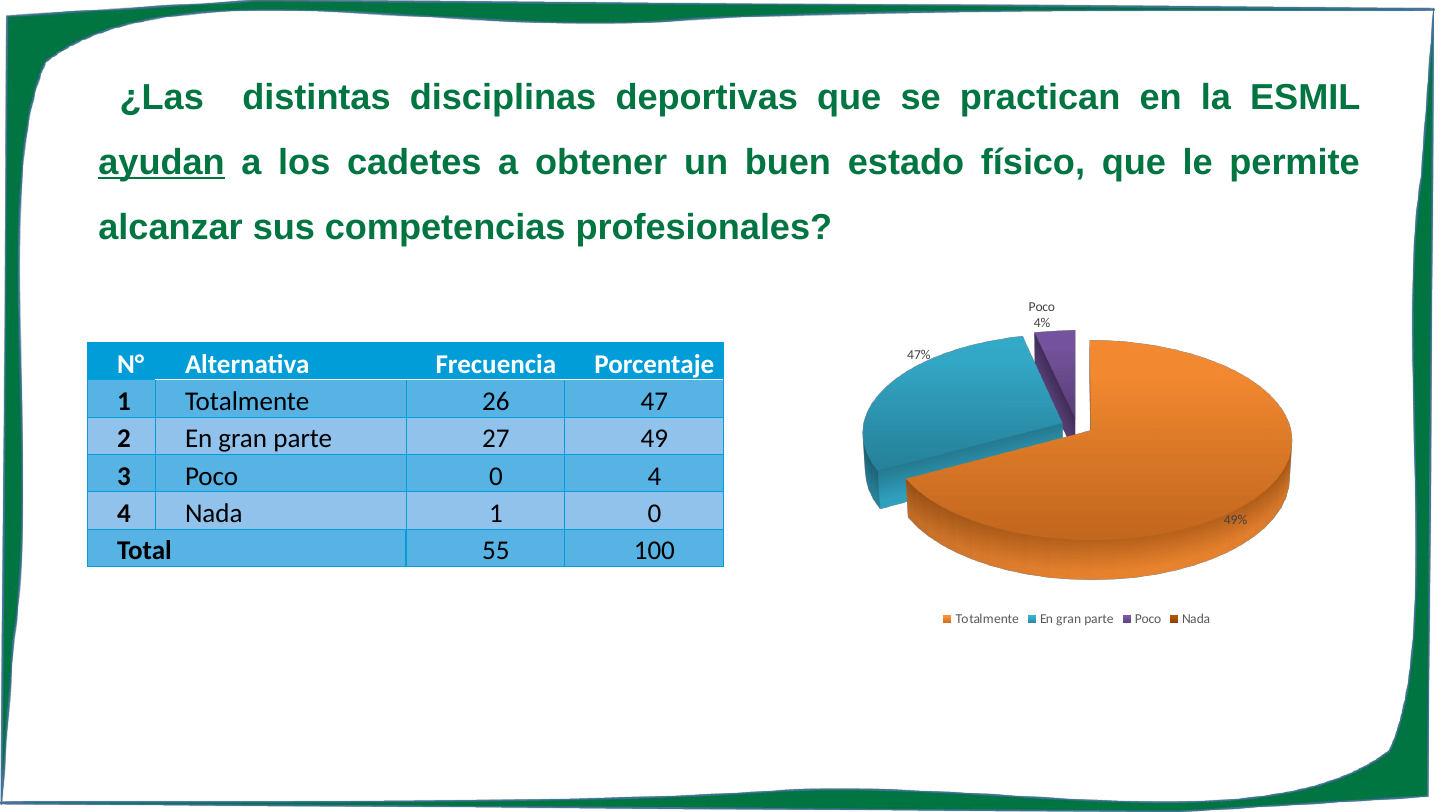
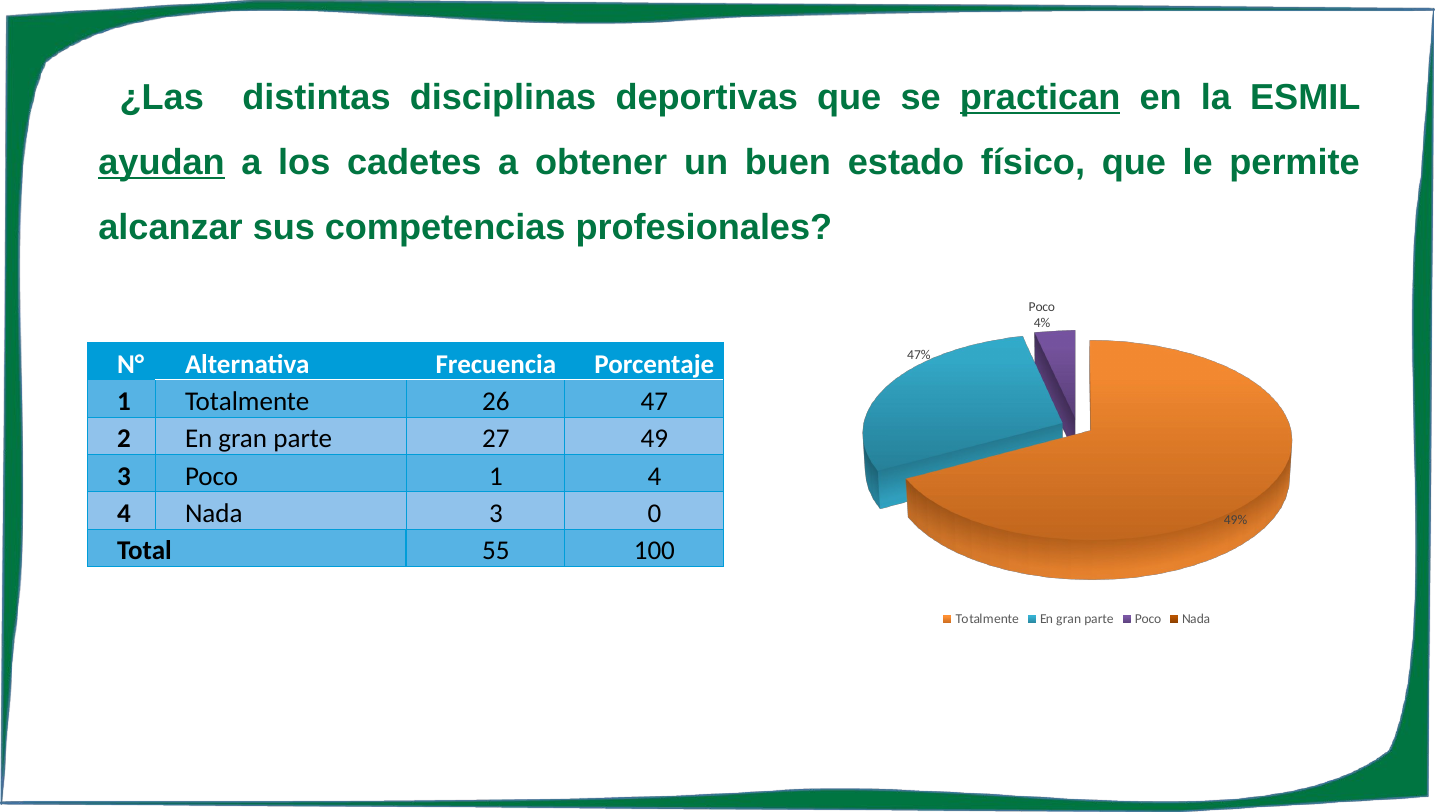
practican underline: none -> present
Poco 0: 0 -> 1
Nada 1: 1 -> 3
